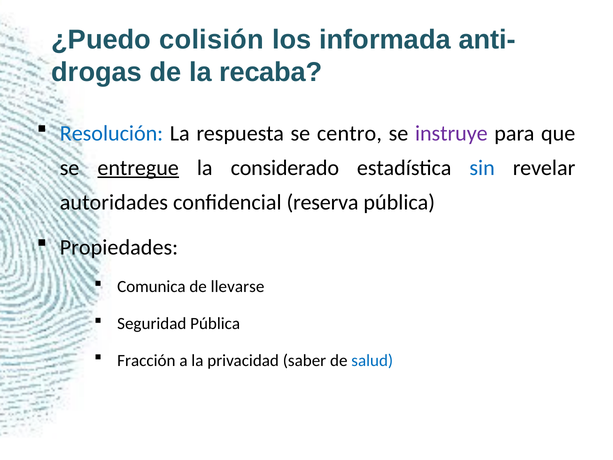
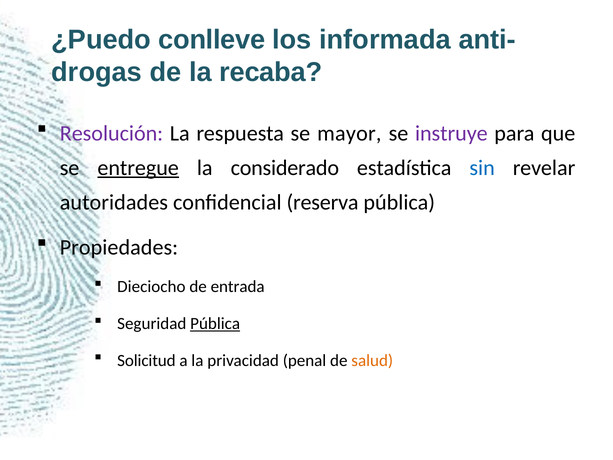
colisión: colisión -> conlleve
Resolución colour: blue -> purple
centro: centro -> mayor
Comunica: Comunica -> Dieciocho
llevarse: llevarse -> entrada
Pública at (215, 324) underline: none -> present
Fracción: Fracción -> Solicitud
saber: saber -> penal
salud colour: blue -> orange
